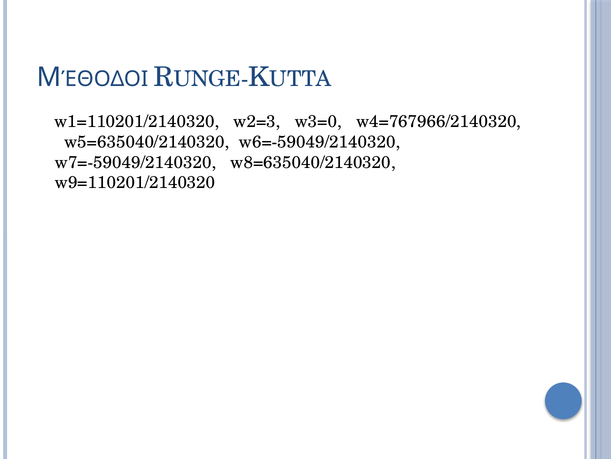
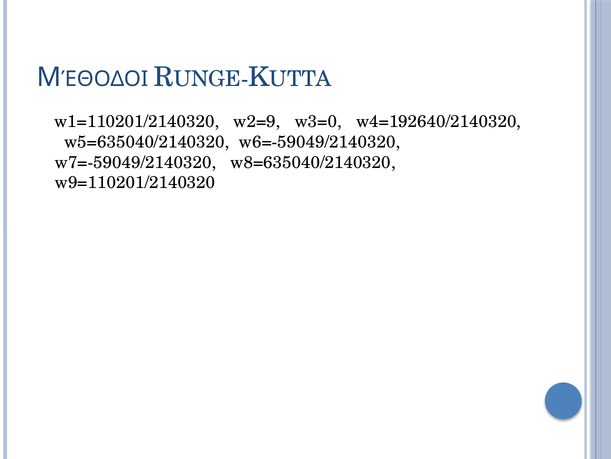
w2=3: w2=3 -> w2=9
w4=767966/2140320: w4=767966/2140320 -> w4=192640/2140320
